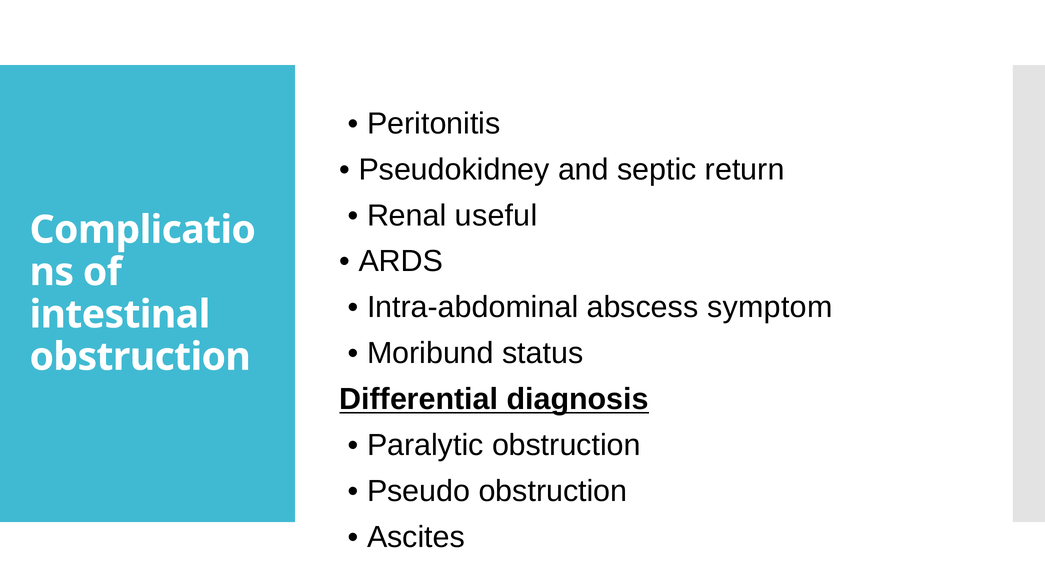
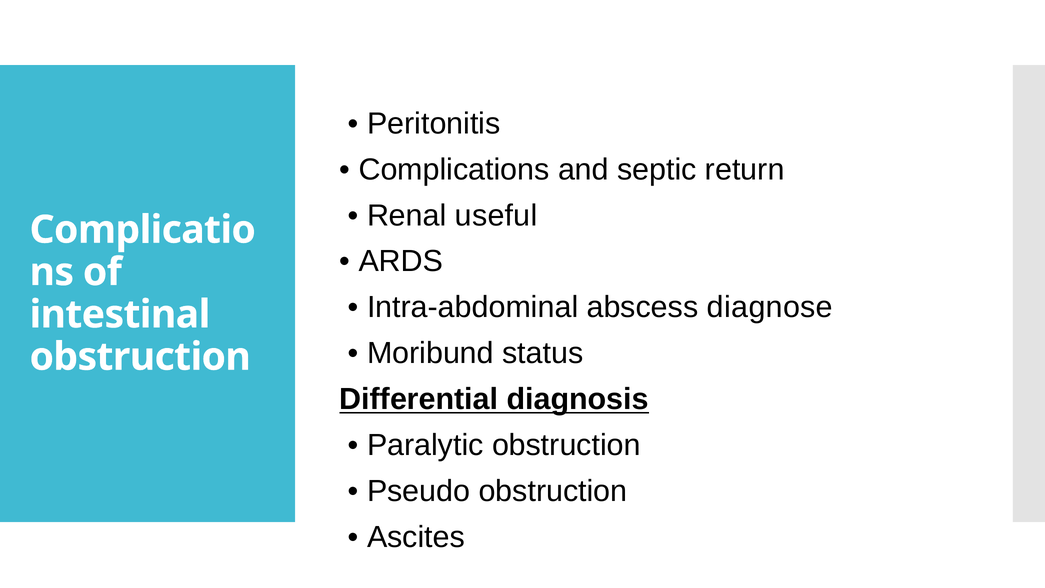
Pseudokidney: Pseudokidney -> Complications
symptom: symptom -> diagnose
